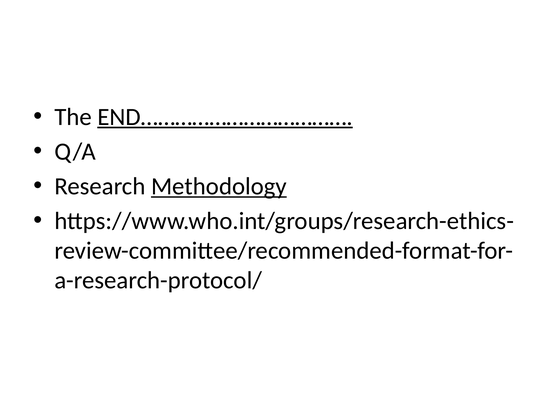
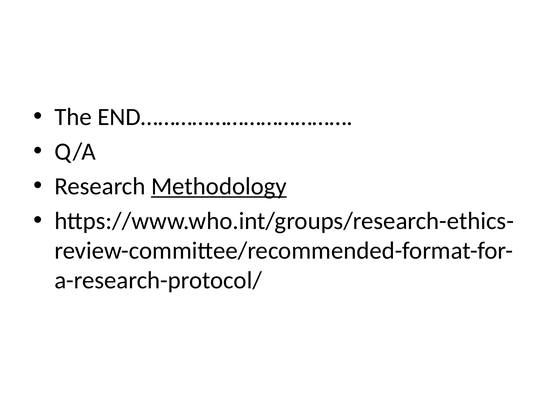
END……………………………… underline: present -> none
